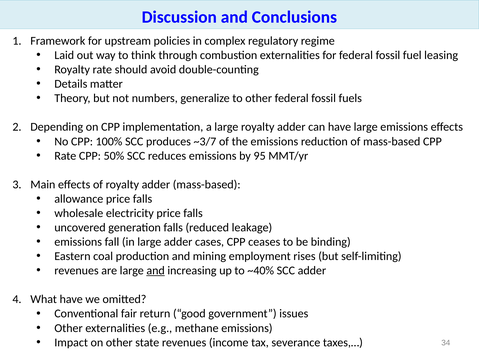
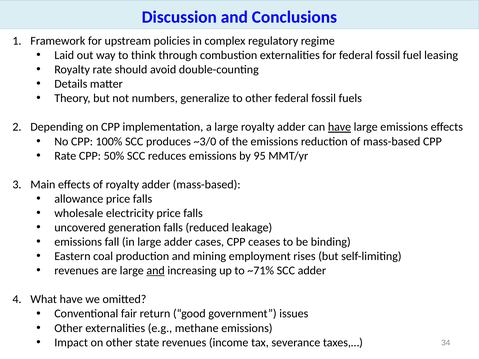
have at (339, 127) underline: none -> present
~3/7: ~3/7 -> ~3/0
~40%: ~40% -> ~71%
